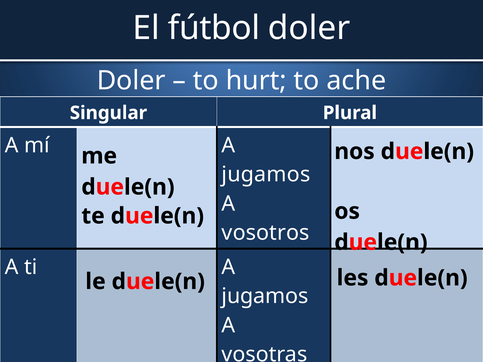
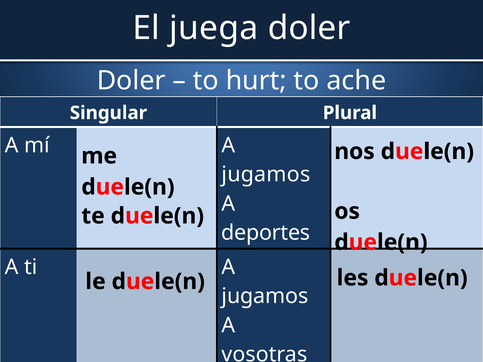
fútbol: fútbol -> juega
vosotros: vosotros -> deportes
